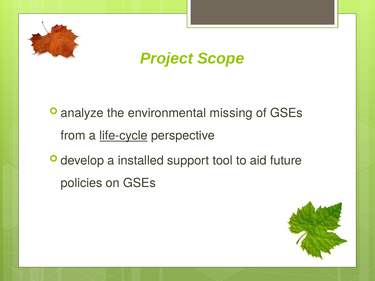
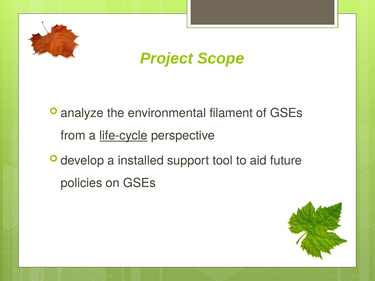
missing: missing -> filament
